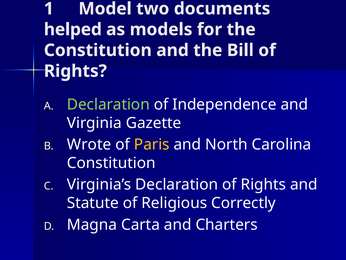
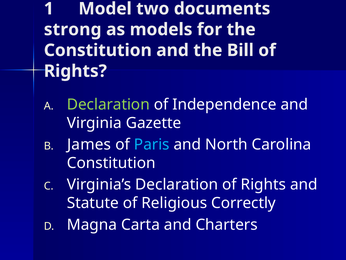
helped: helped -> strong
Wrote: Wrote -> James
Paris colour: yellow -> light blue
